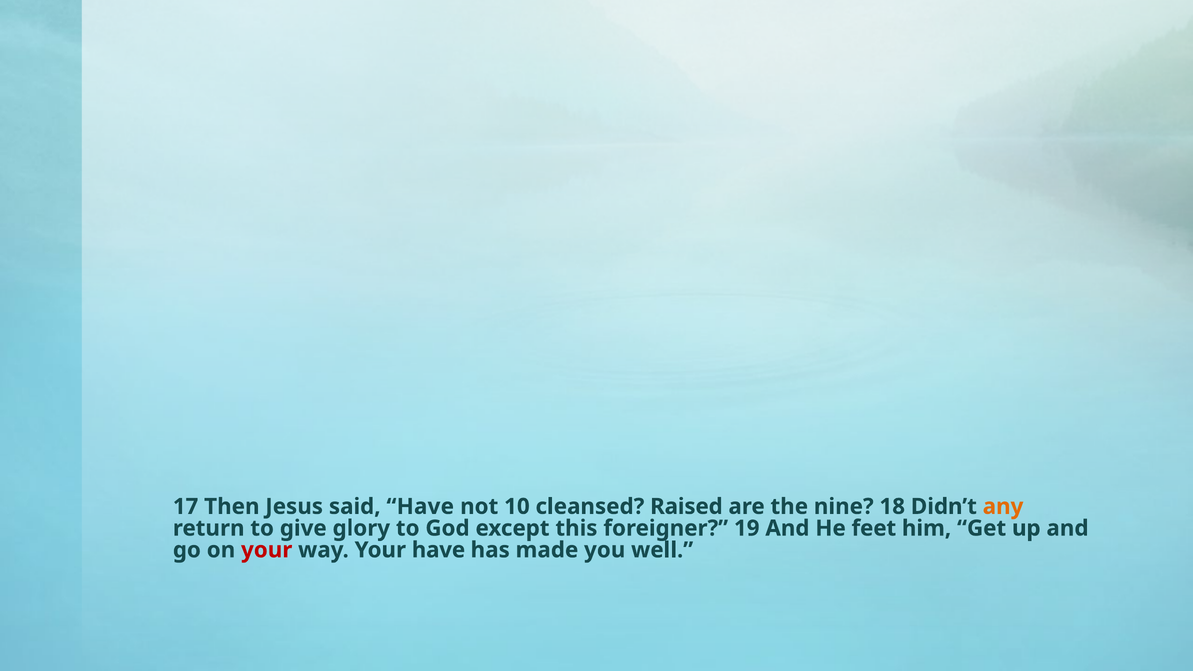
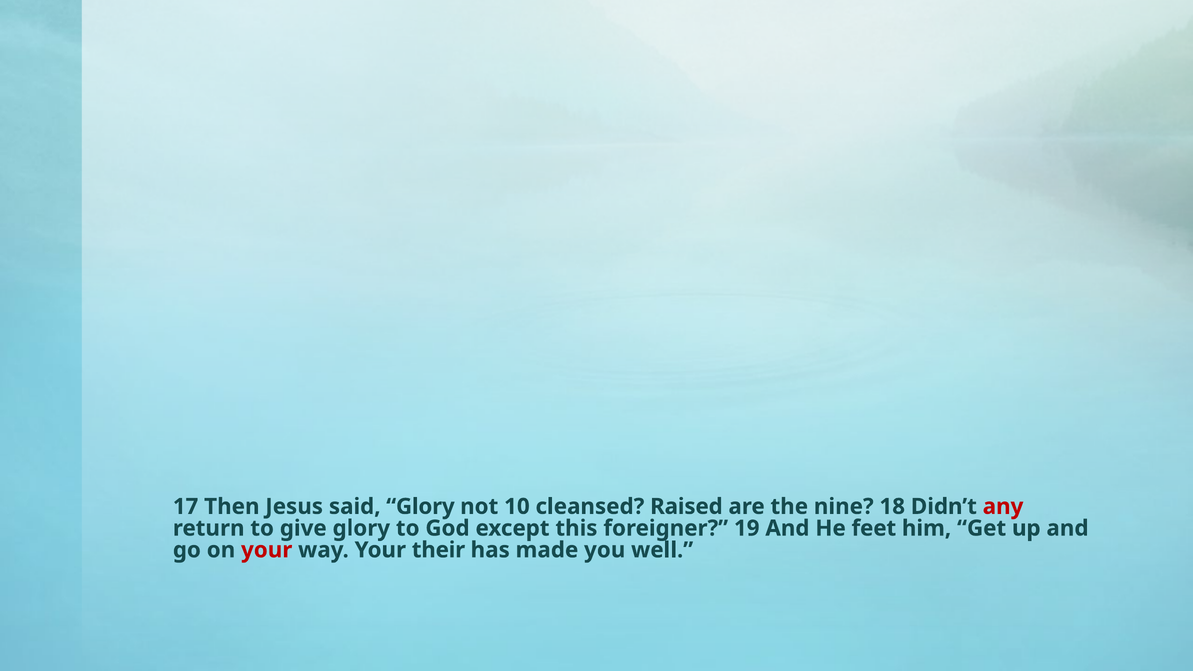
said Have: Have -> Glory
any colour: orange -> red
Your have: have -> their
